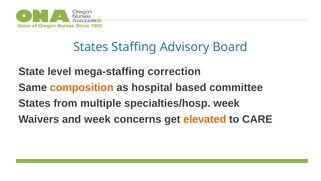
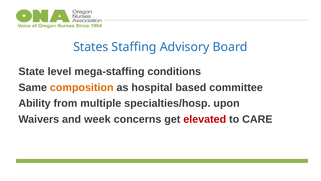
correction: correction -> conditions
States at (35, 103): States -> Ability
specialties/hosp week: week -> upon
elevated colour: orange -> red
